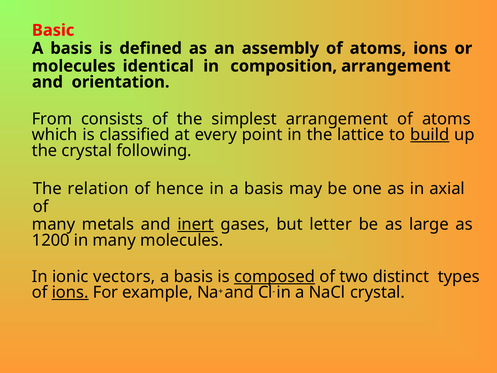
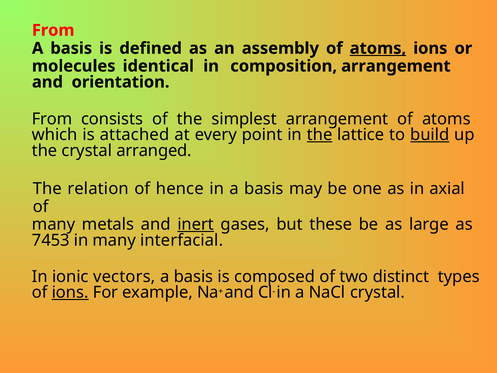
Basic at (53, 30): Basic -> From
atoms at (378, 48) underline: none -> present
classified: classified -> attached
the at (320, 135) underline: none -> present
following: following -> arranged
letter: letter -> these
1200: 1200 -> 7453
many molecules: molecules -> interfacial
composed underline: present -> none
